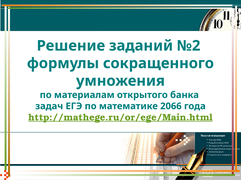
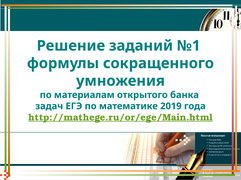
№2: №2 -> №1
2066: 2066 -> 2019
